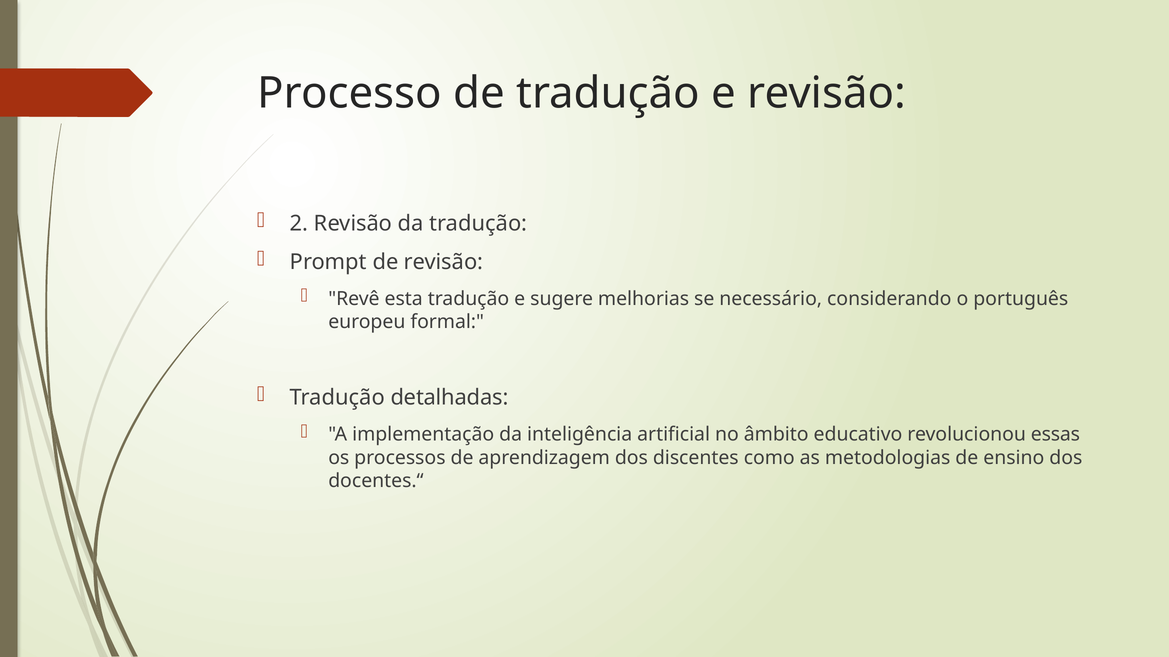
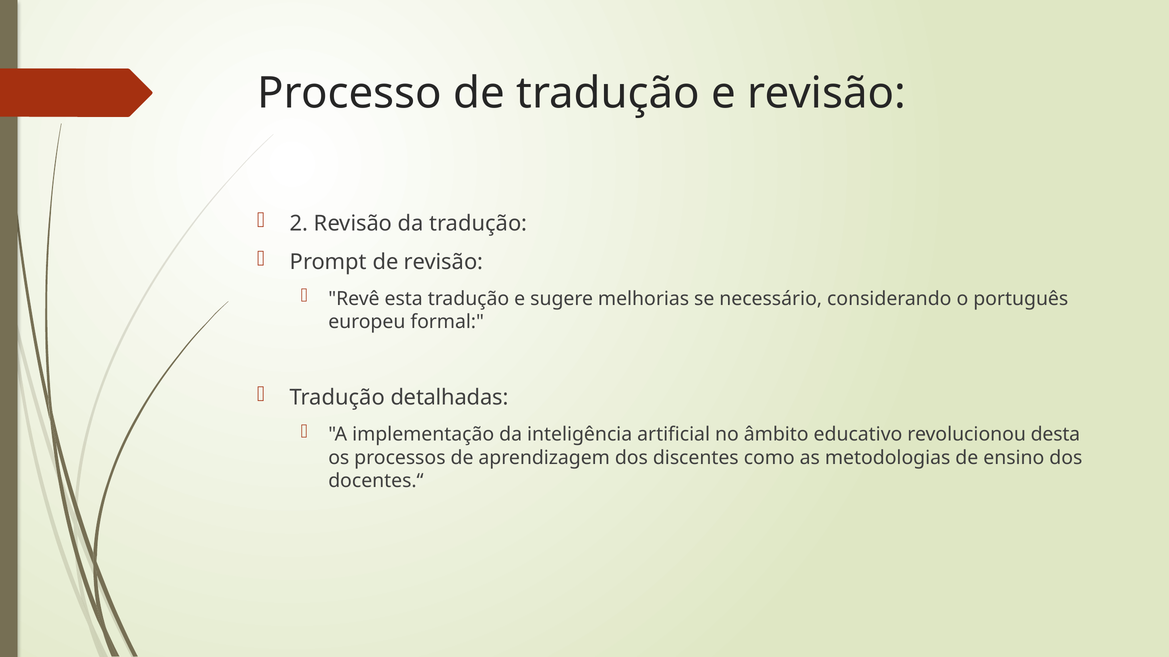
essas: essas -> desta
